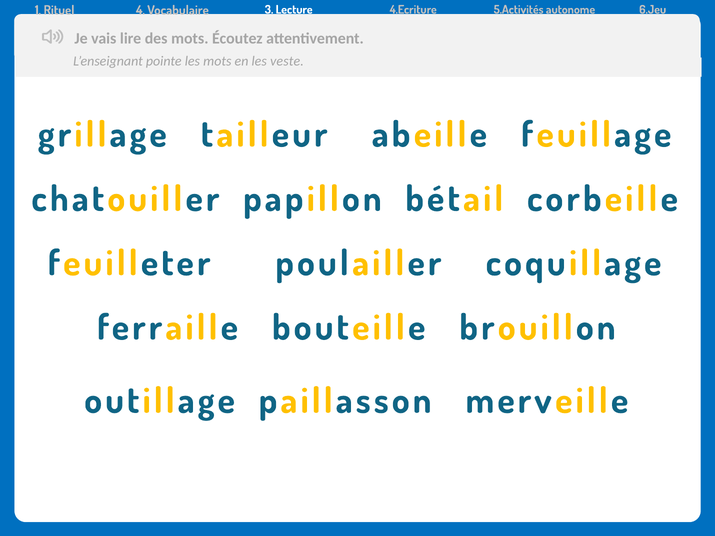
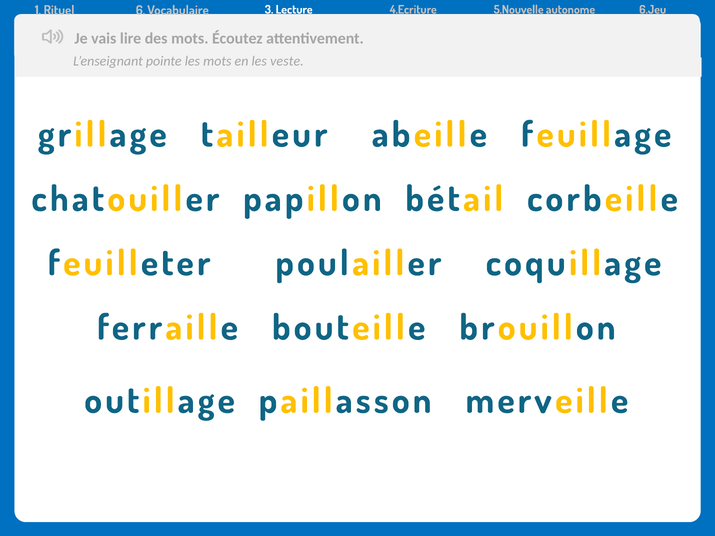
4: 4 -> 6
5.Activités: 5.Activités -> 5.Nouvelle
